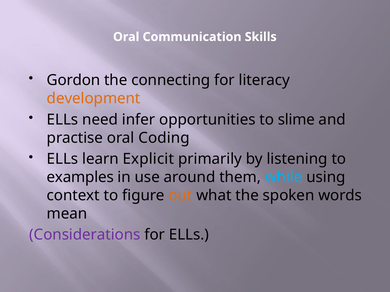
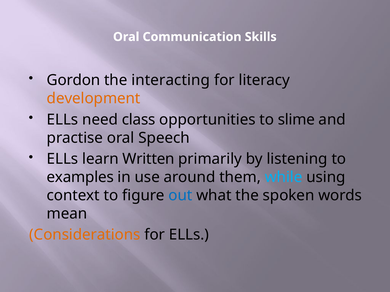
connecting: connecting -> interacting
infer: infer -> class
Coding: Coding -> Speech
Explicit: Explicit -> Written
out colour: orange -> blue
Considerations colour: purple -> orange
